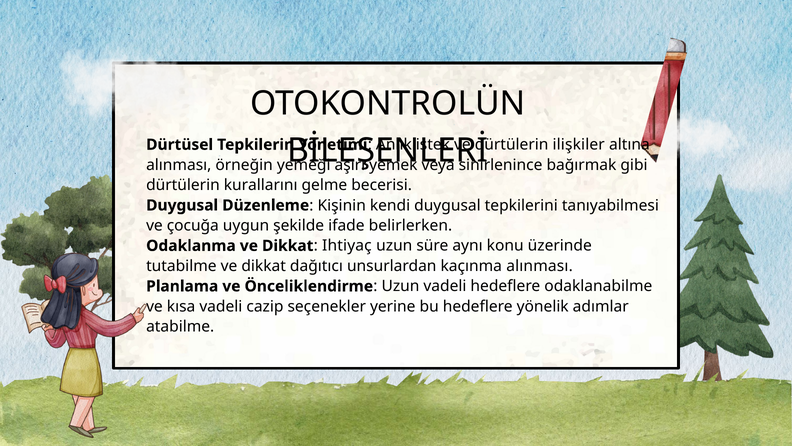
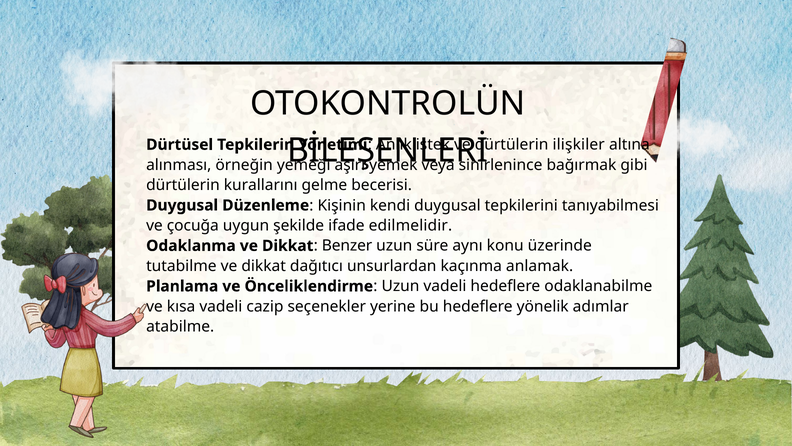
belirlerken: belirlerken -> edilmelidir
Ihtiyaç: Ihtiyaç -> Benzer
kaçınma alınması: alınması -> anlamak
